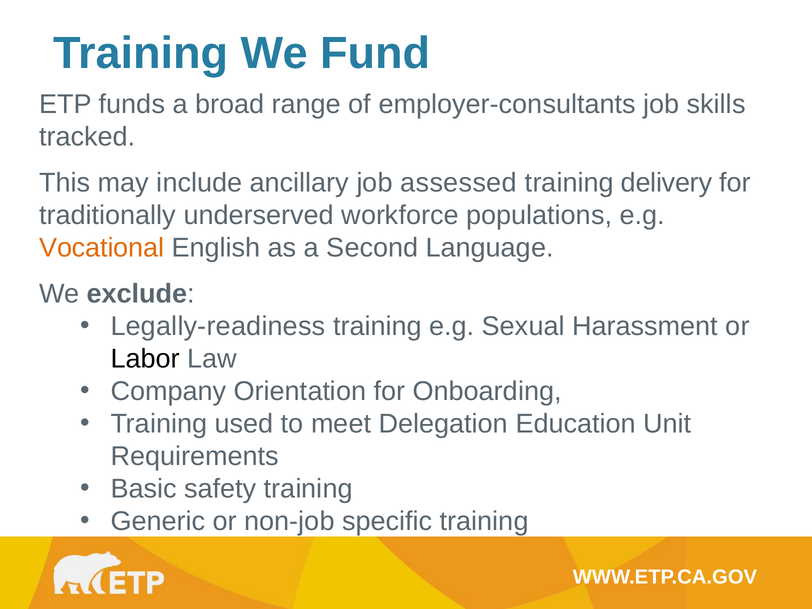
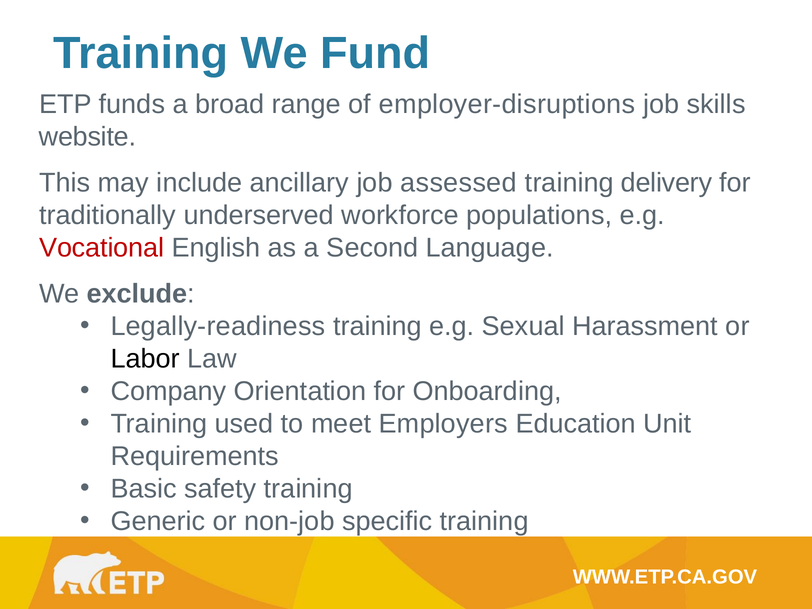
employer-consultants: employer-consultants -> employer-disruptions
tracked: tracked -> website
Vocational colour: orange -> red
Delegation: Delegation -> Employers
